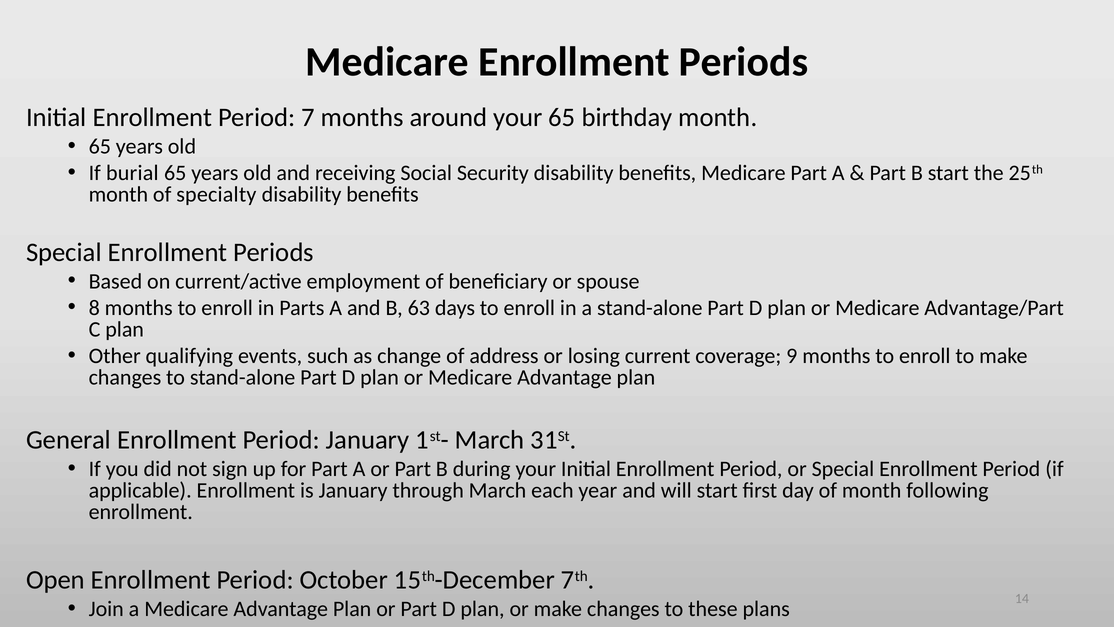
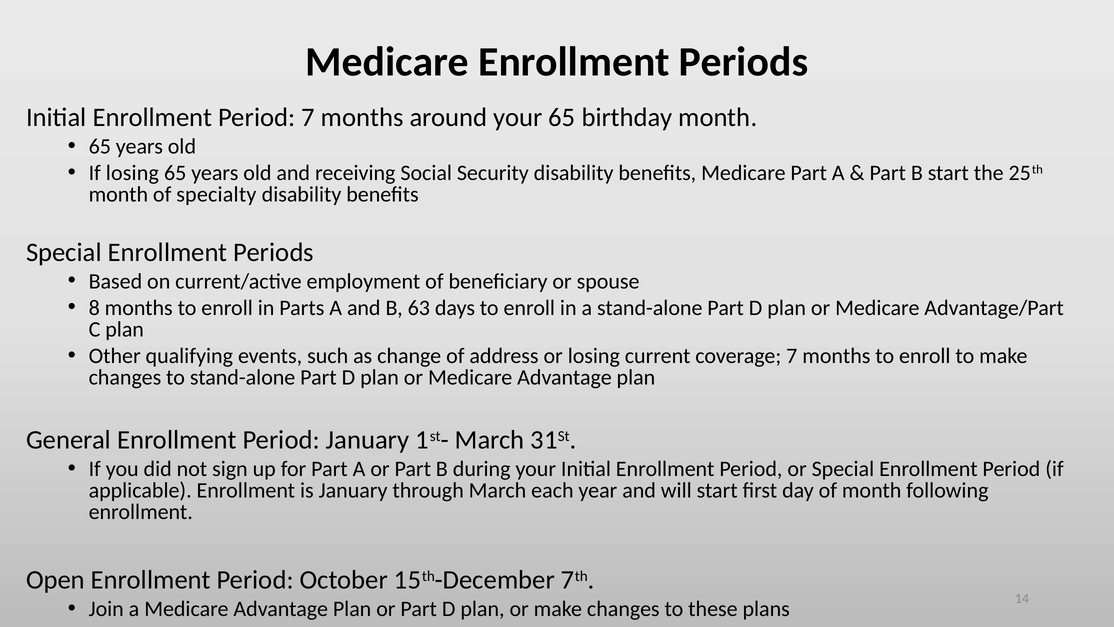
If burial: burial -> losing
coverage 9: 9 -> 7
